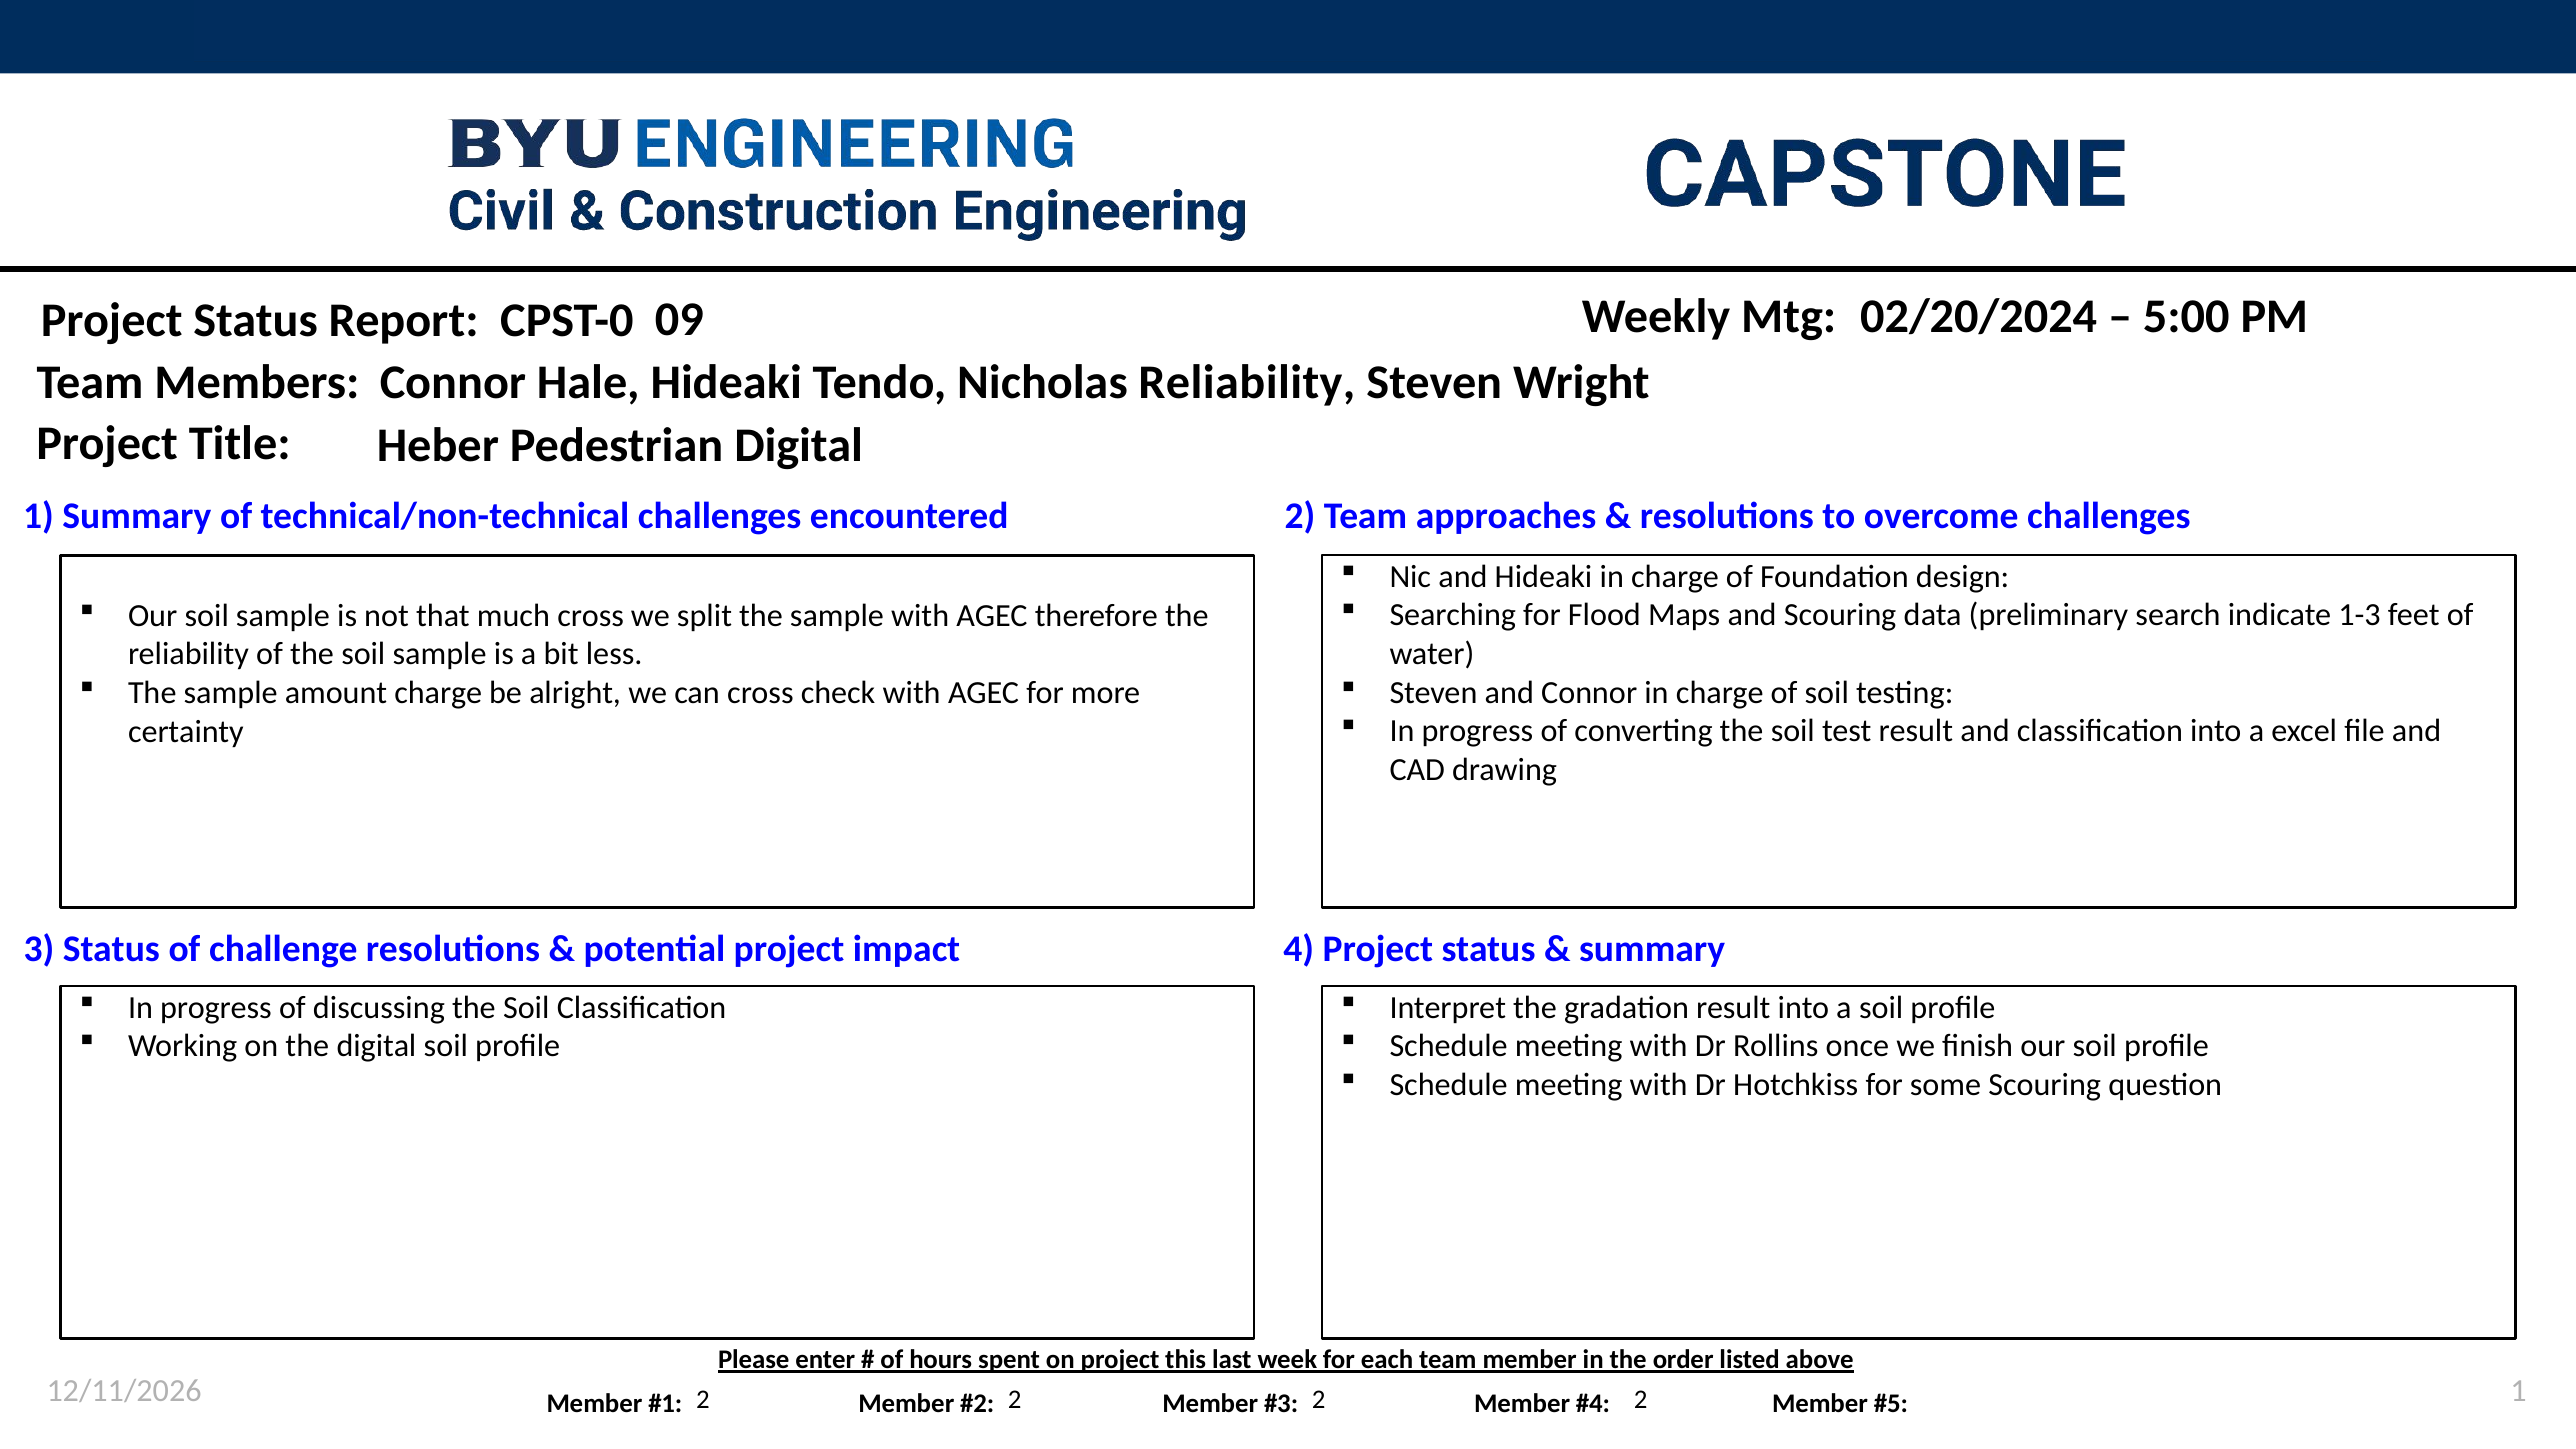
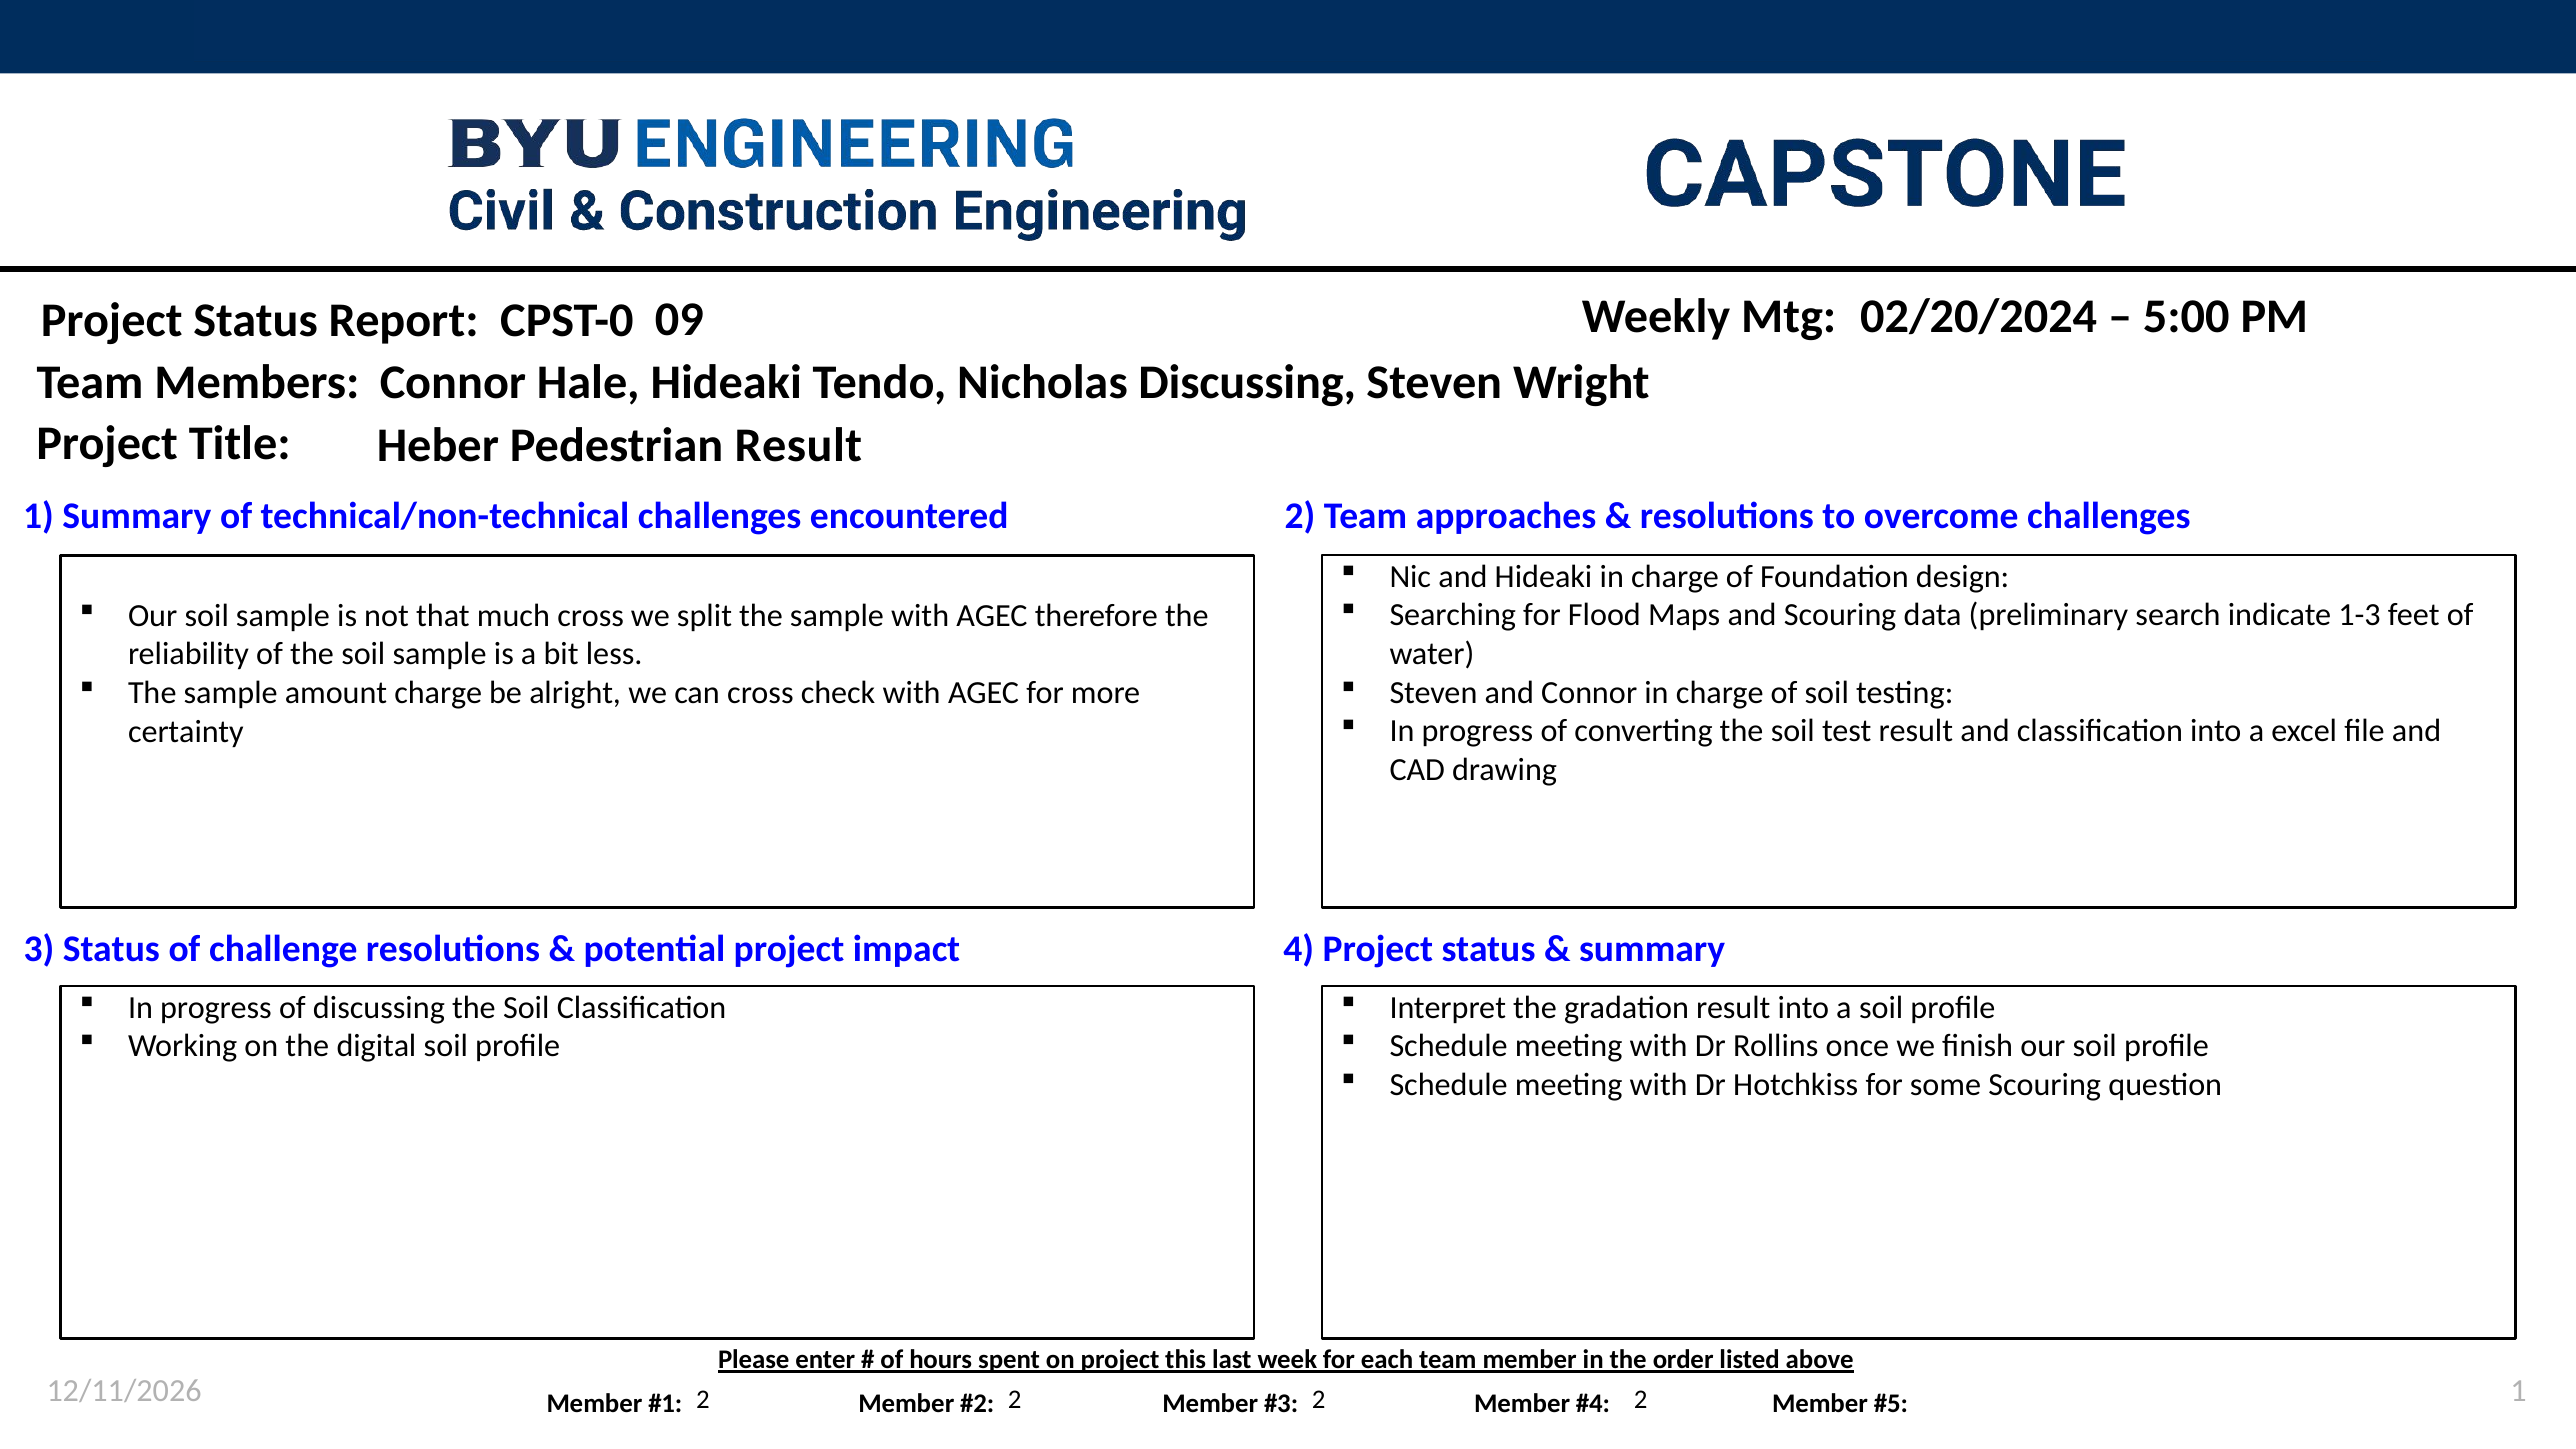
Nicholas Reliability: Reliability -> Discussing
Pedestrian Digital: Digital -> Result
